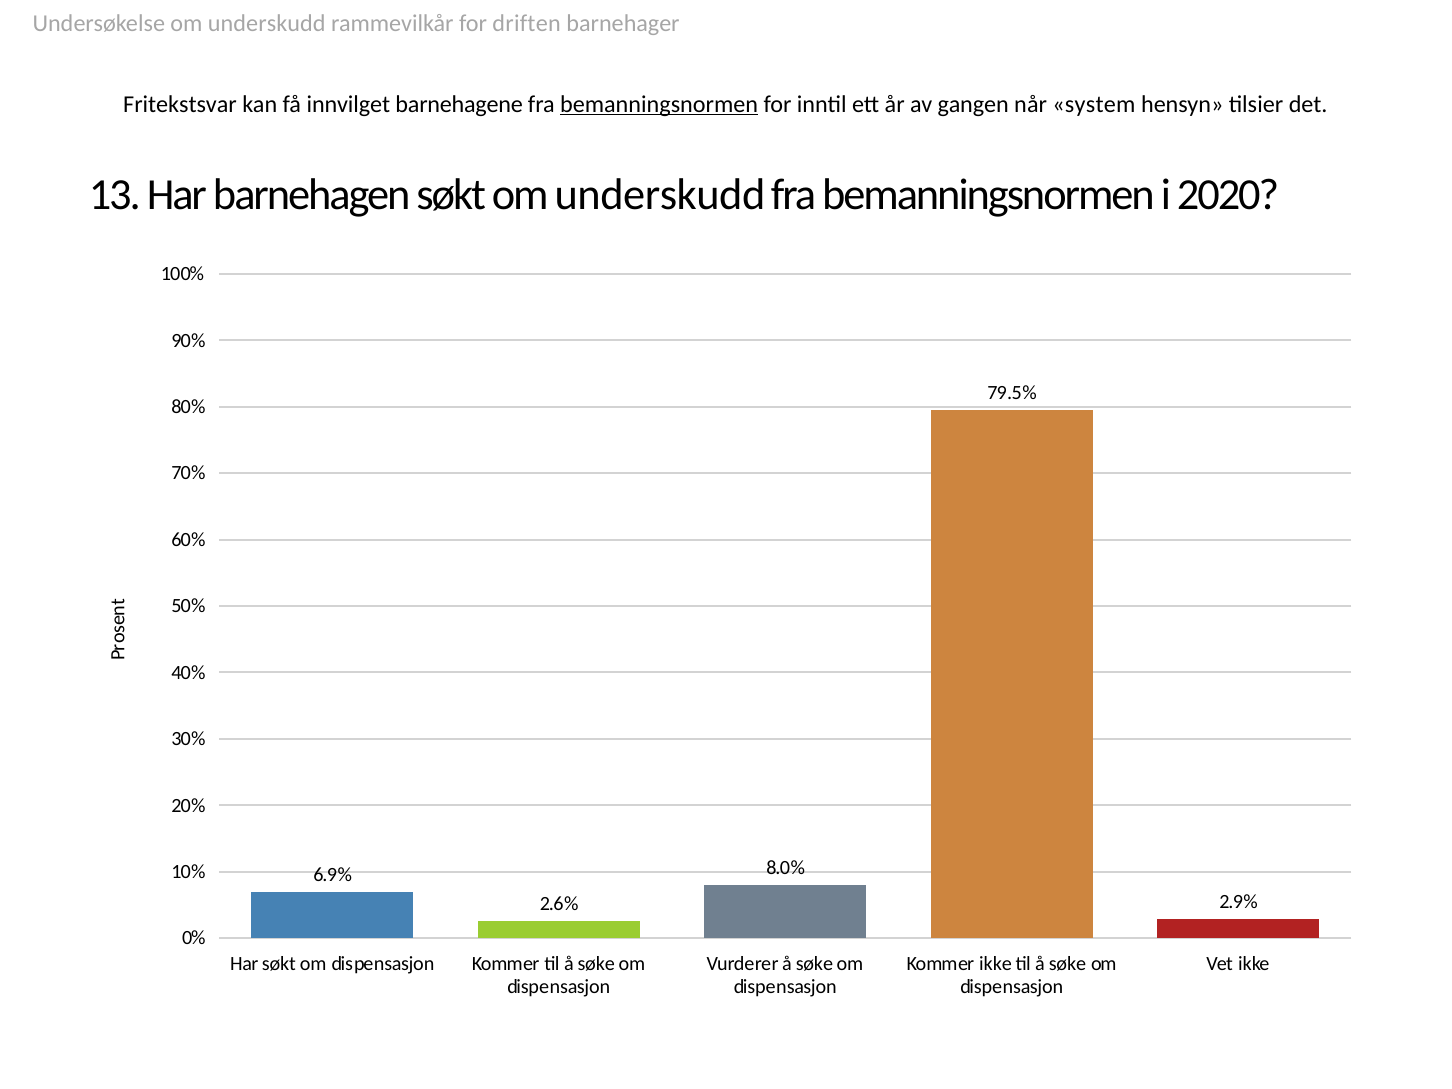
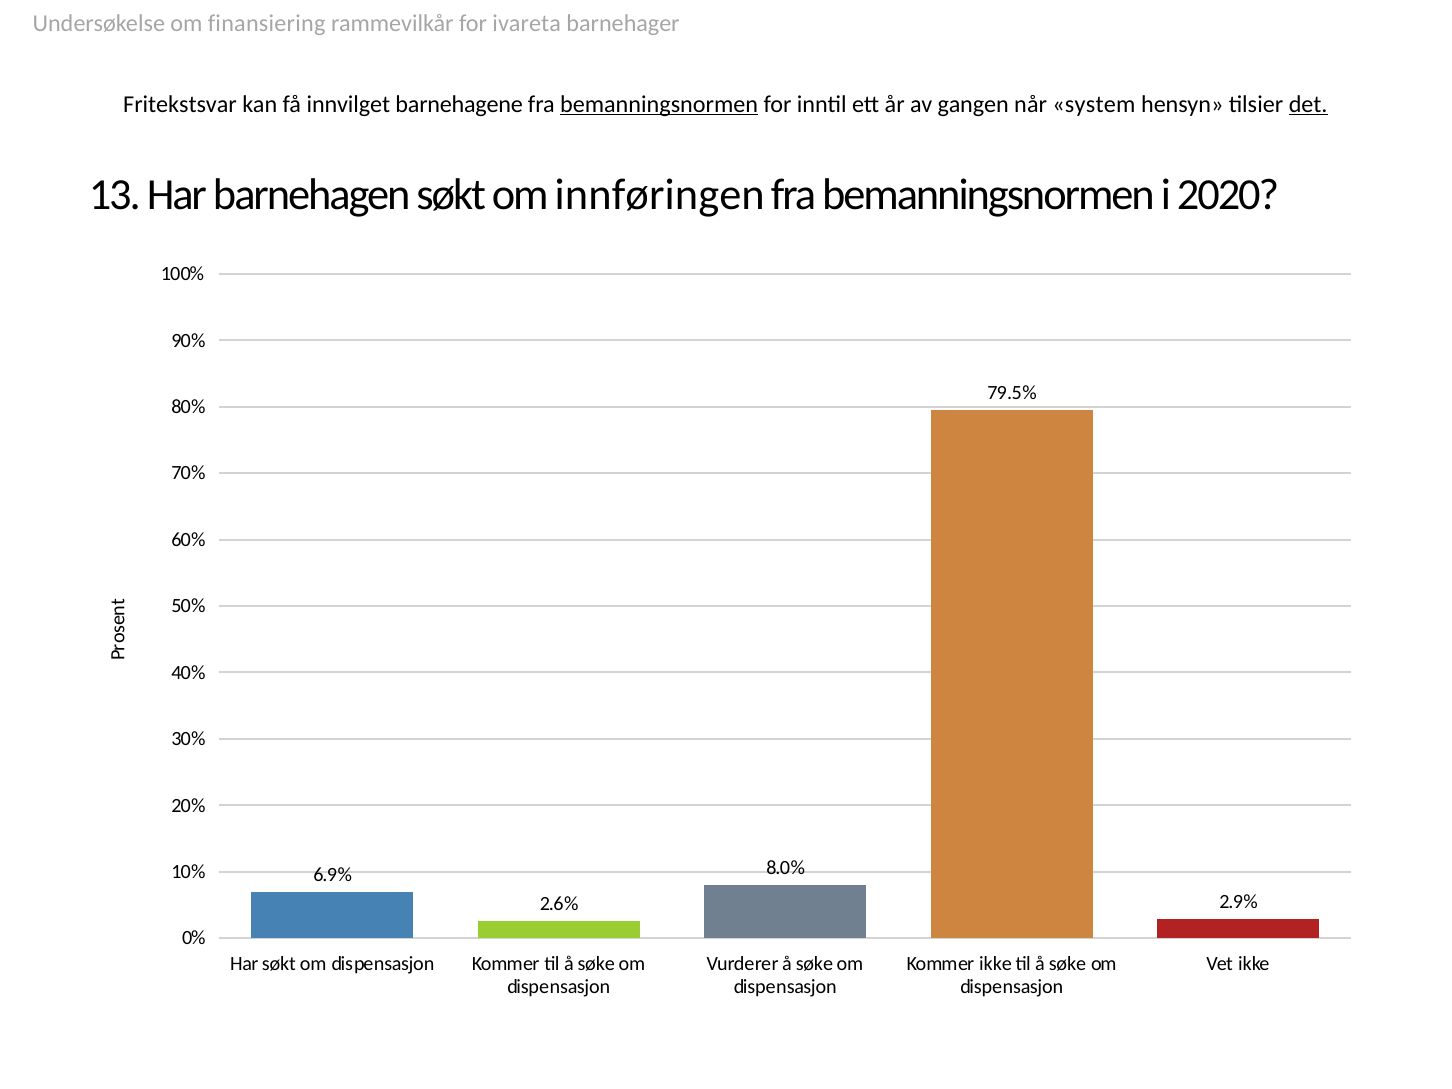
Undersøkelse om underskudd: underskudd -> finansiering
driften: driften -> ivareta
det underline: none -> present
søkt om underskudd: underskudd -> innføringen
